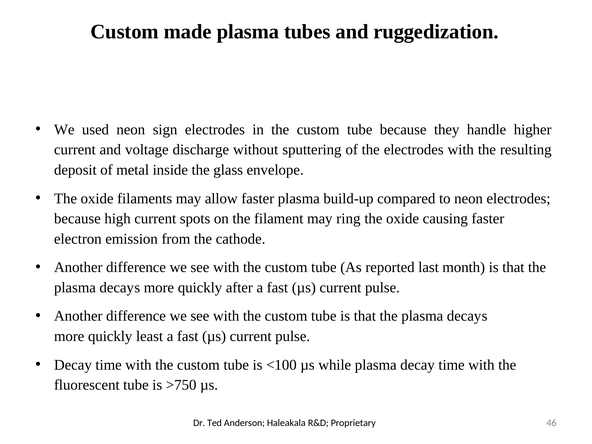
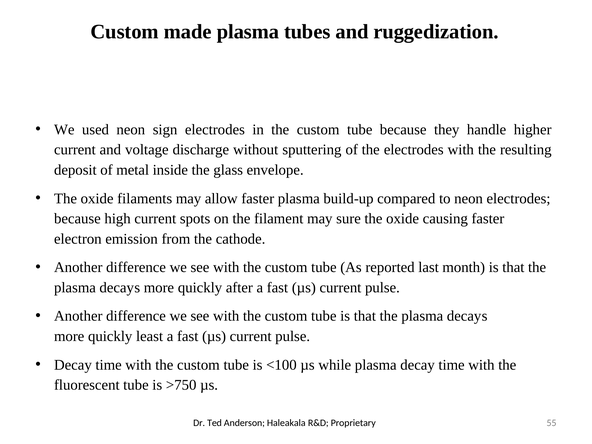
ring: ring -> sure
46: 46 -> 55
